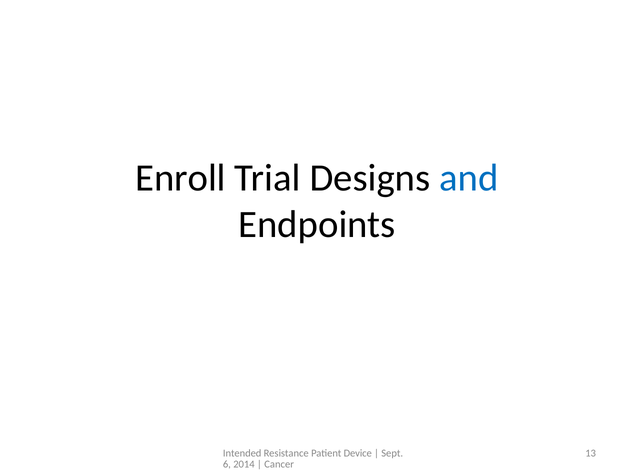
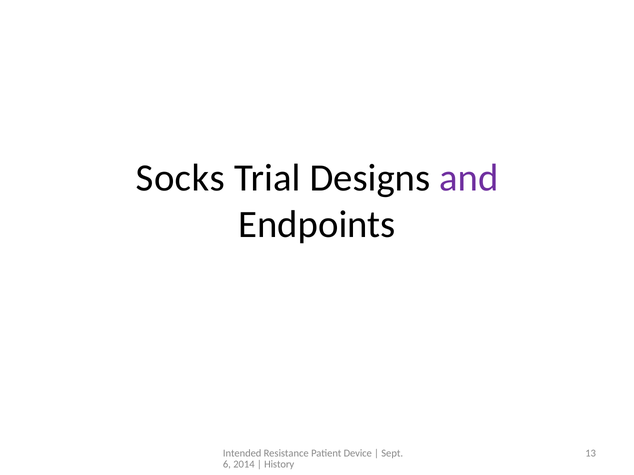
Enroll: Enroll -> Socks
and colour: blue -> purple
Cancer: Cancer -> History
